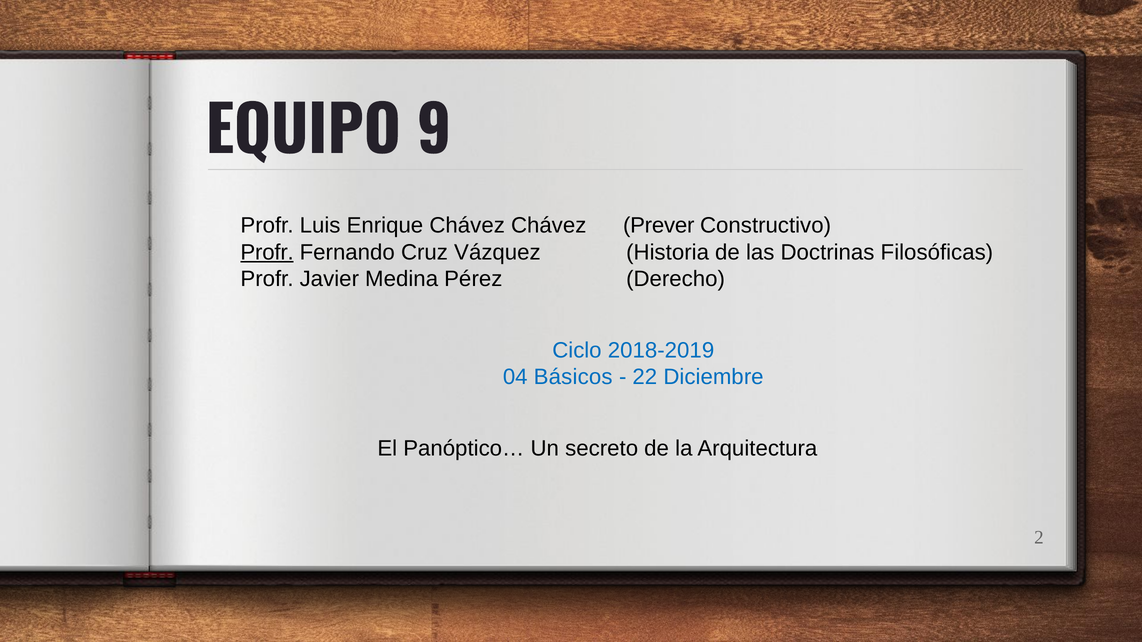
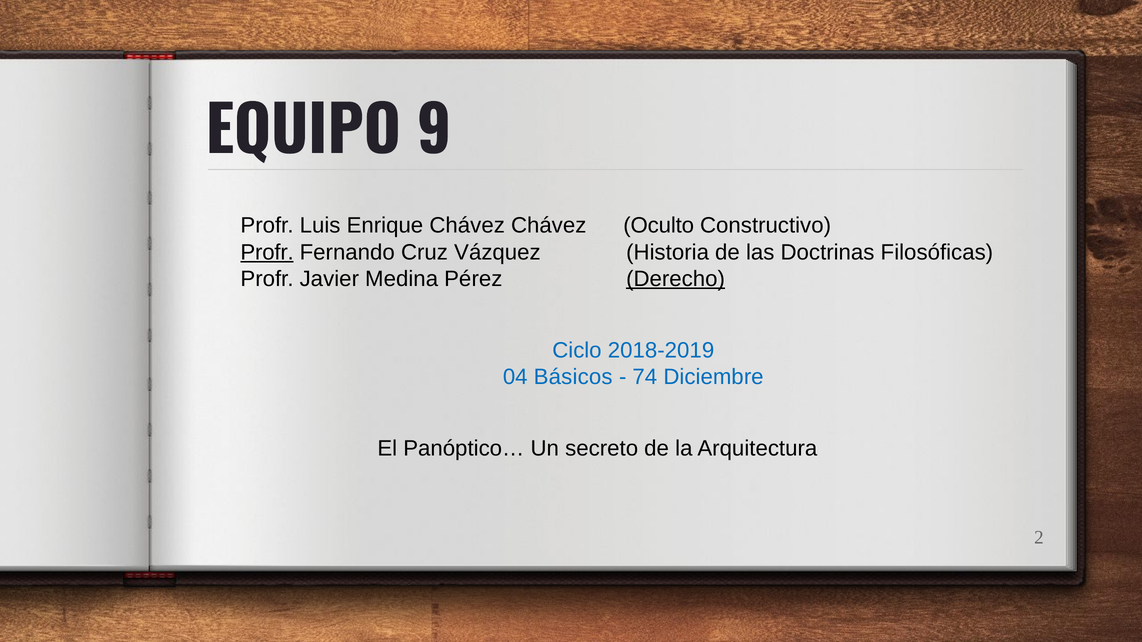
Prever: Prever -> Oculto
Derecho underline: none -> present
22: 22 -> 74
